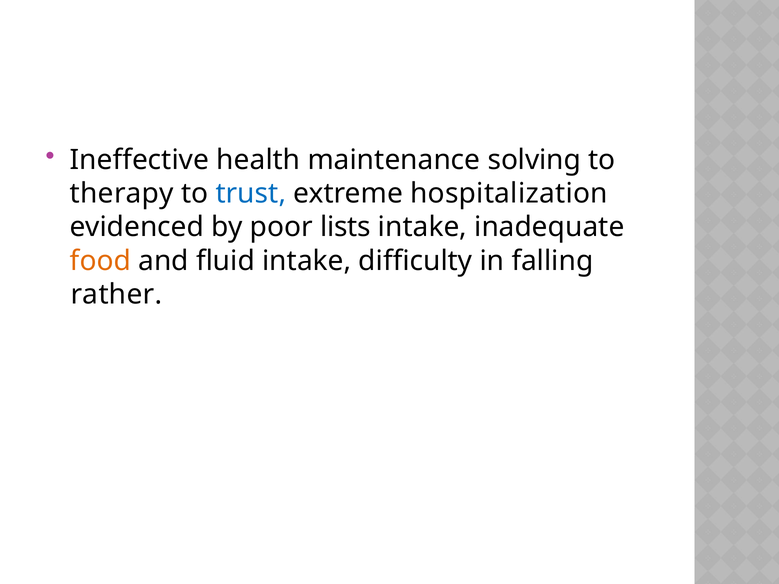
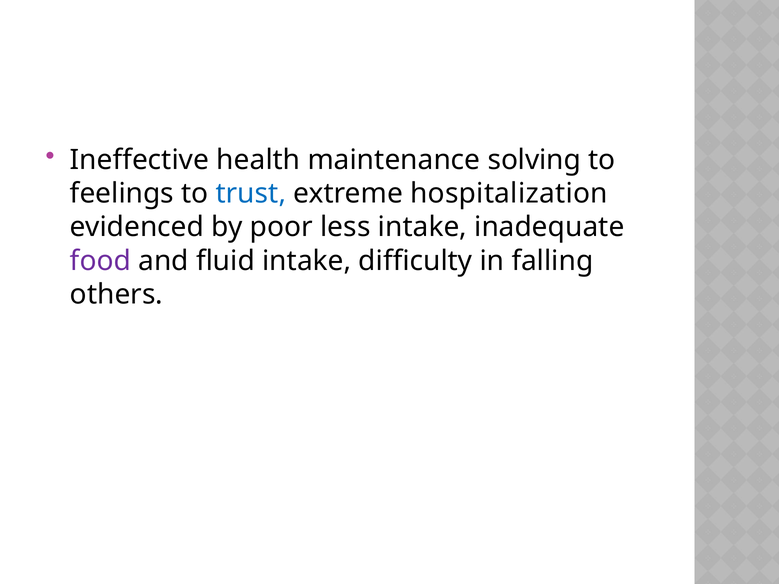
therapy: therapy -> feelings
lists: lists -> less
food colour: orange -> purple
rather: rather -> others
